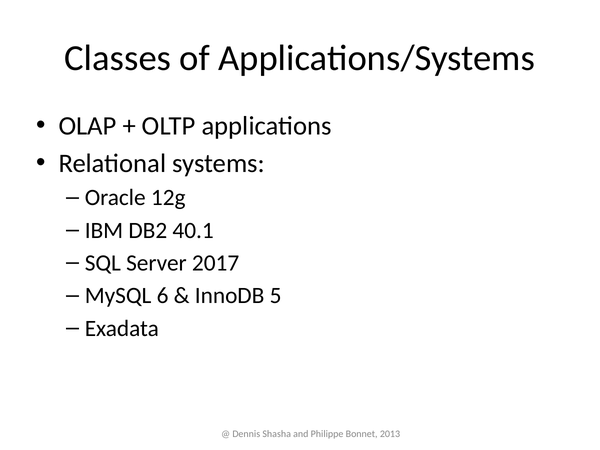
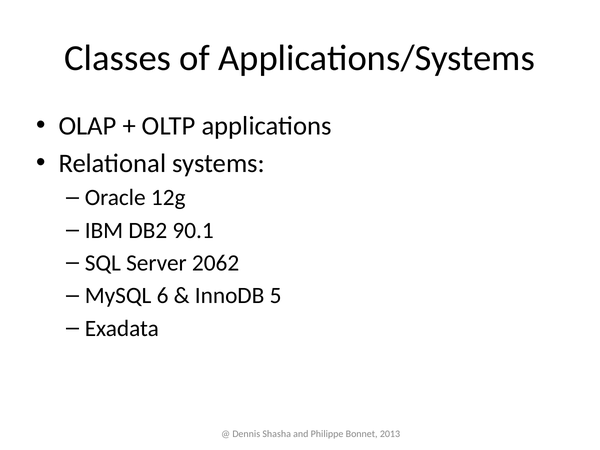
40.1: 40.1 -> 90.1
2017: 2017 -> 2062
